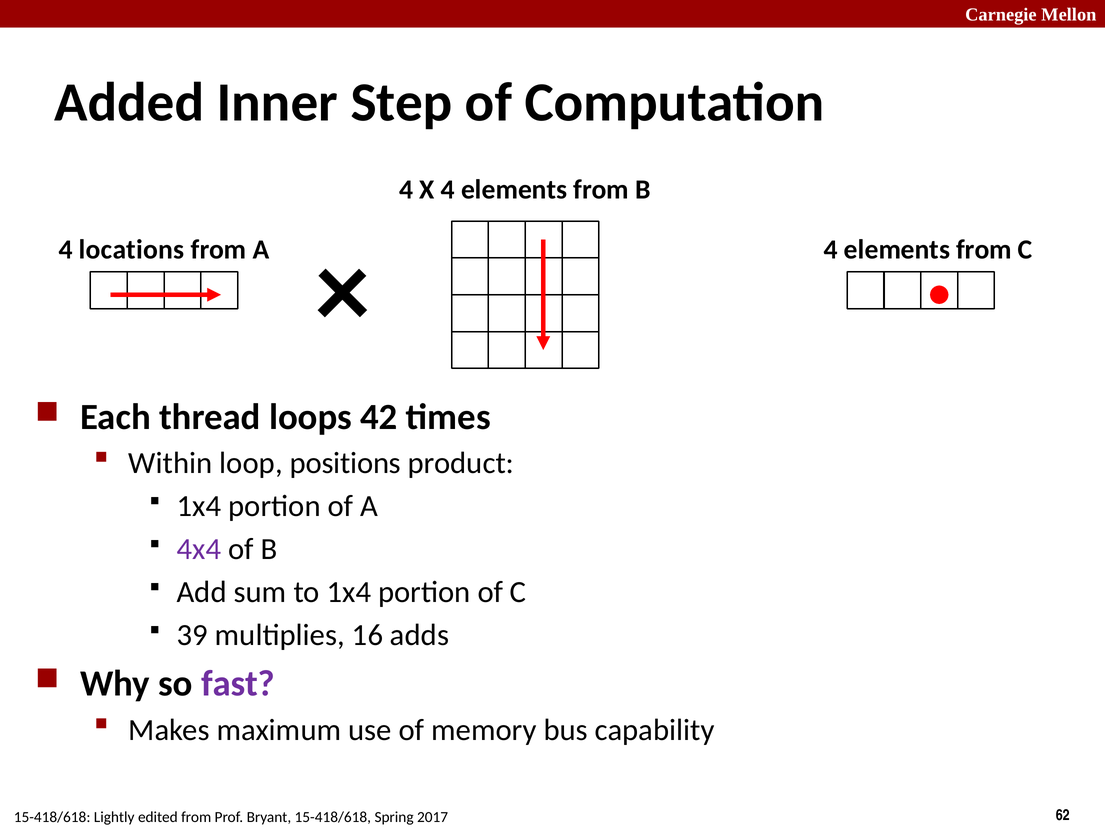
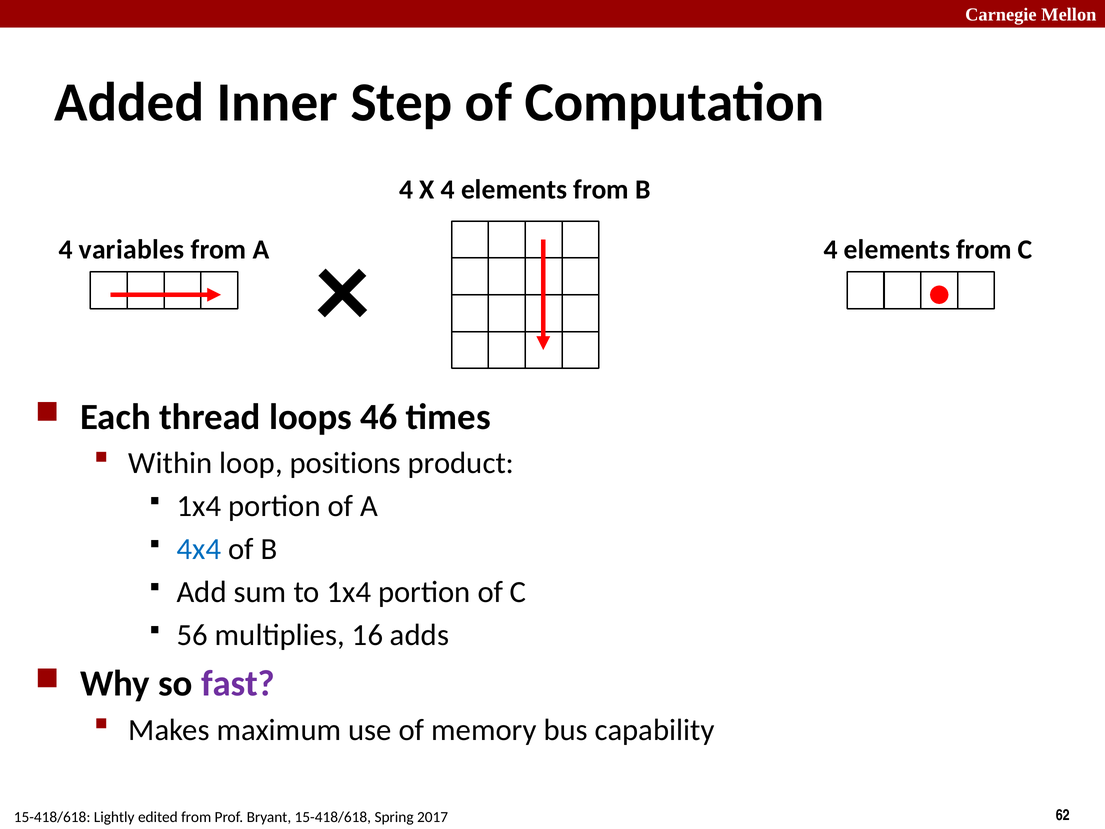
locations: locations -> variables
42: 42 -> 46
4x4 colour: purple -> blue
39: 39 -> 56
